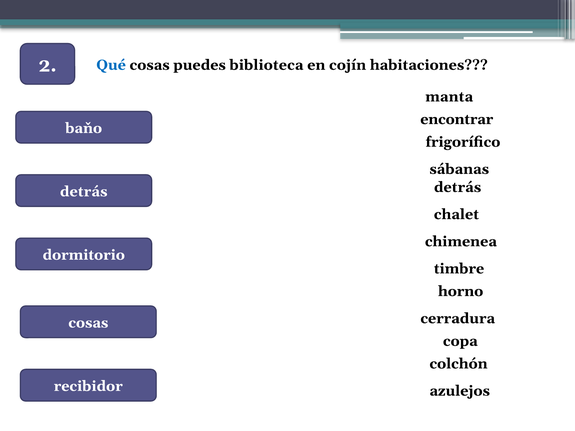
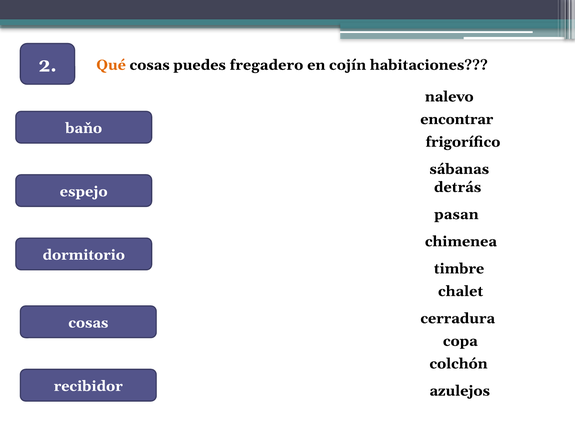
Qué colour: blue -> orange
biblioteca: biblioteca -> fregadero
manta: manta -> nalevo
detrás at (84, 192): detrás -> espejo
chalet: chalet -> pasan
horno: horno -> chalet
